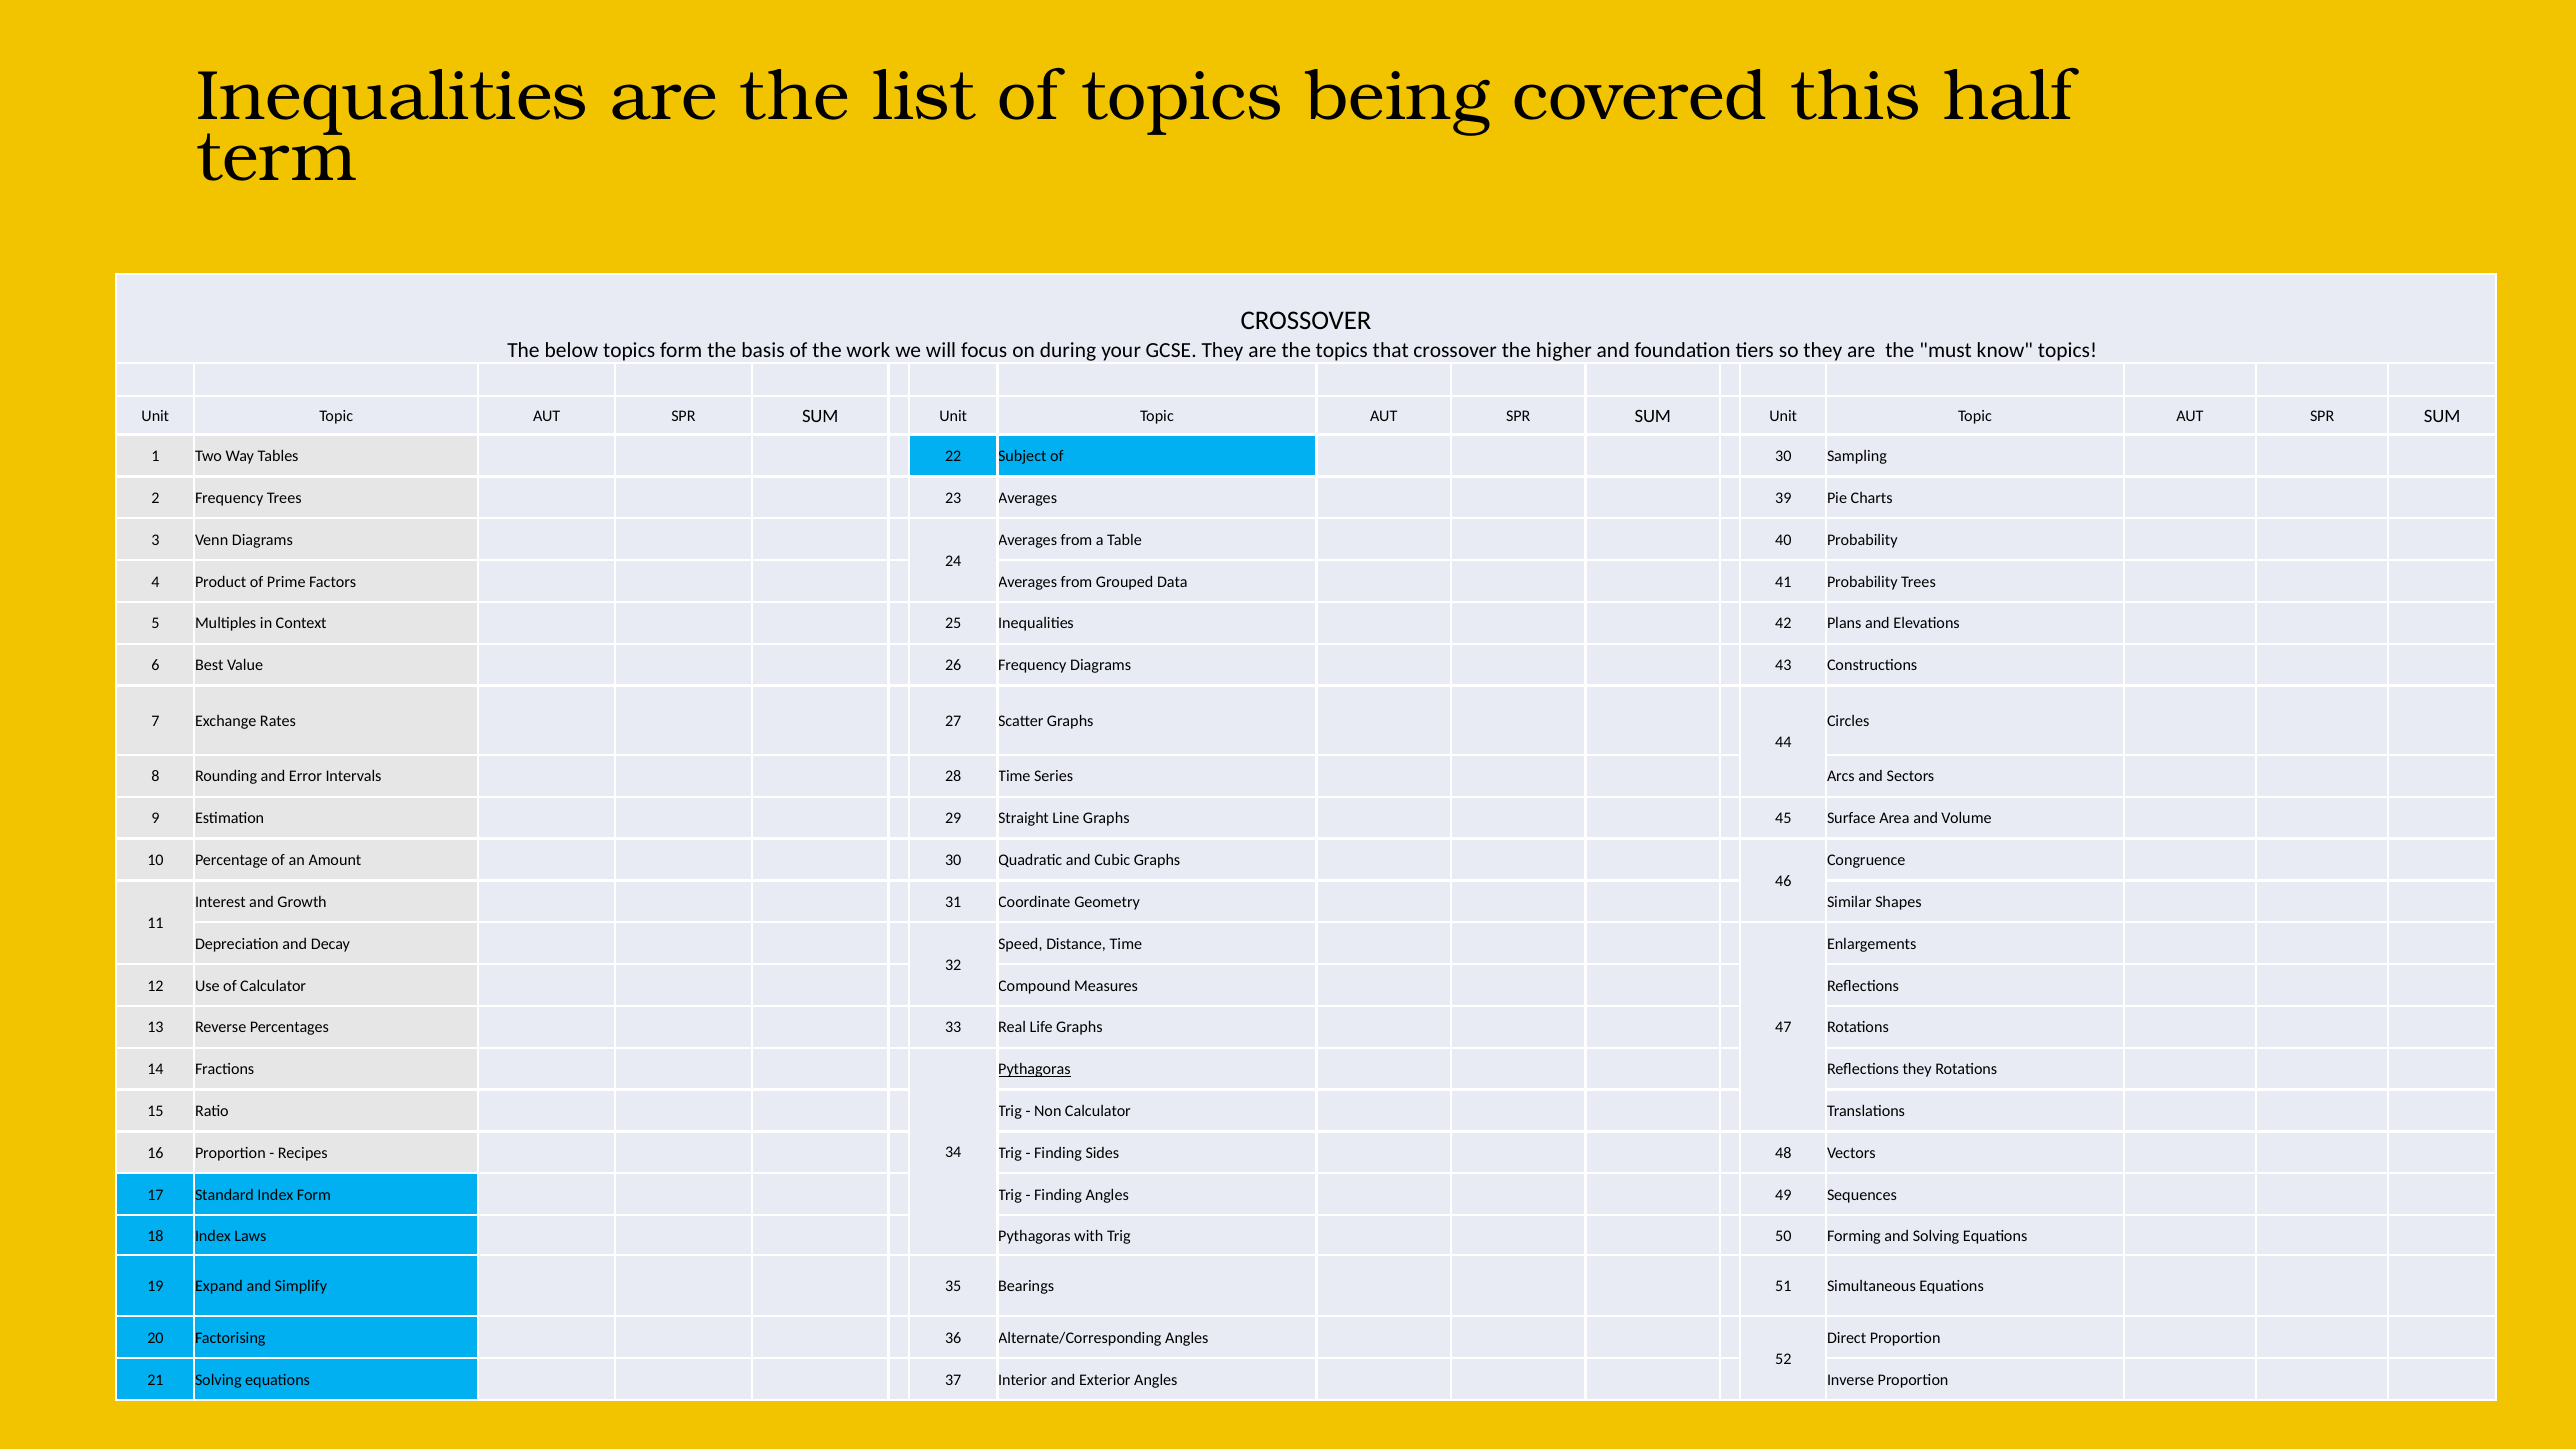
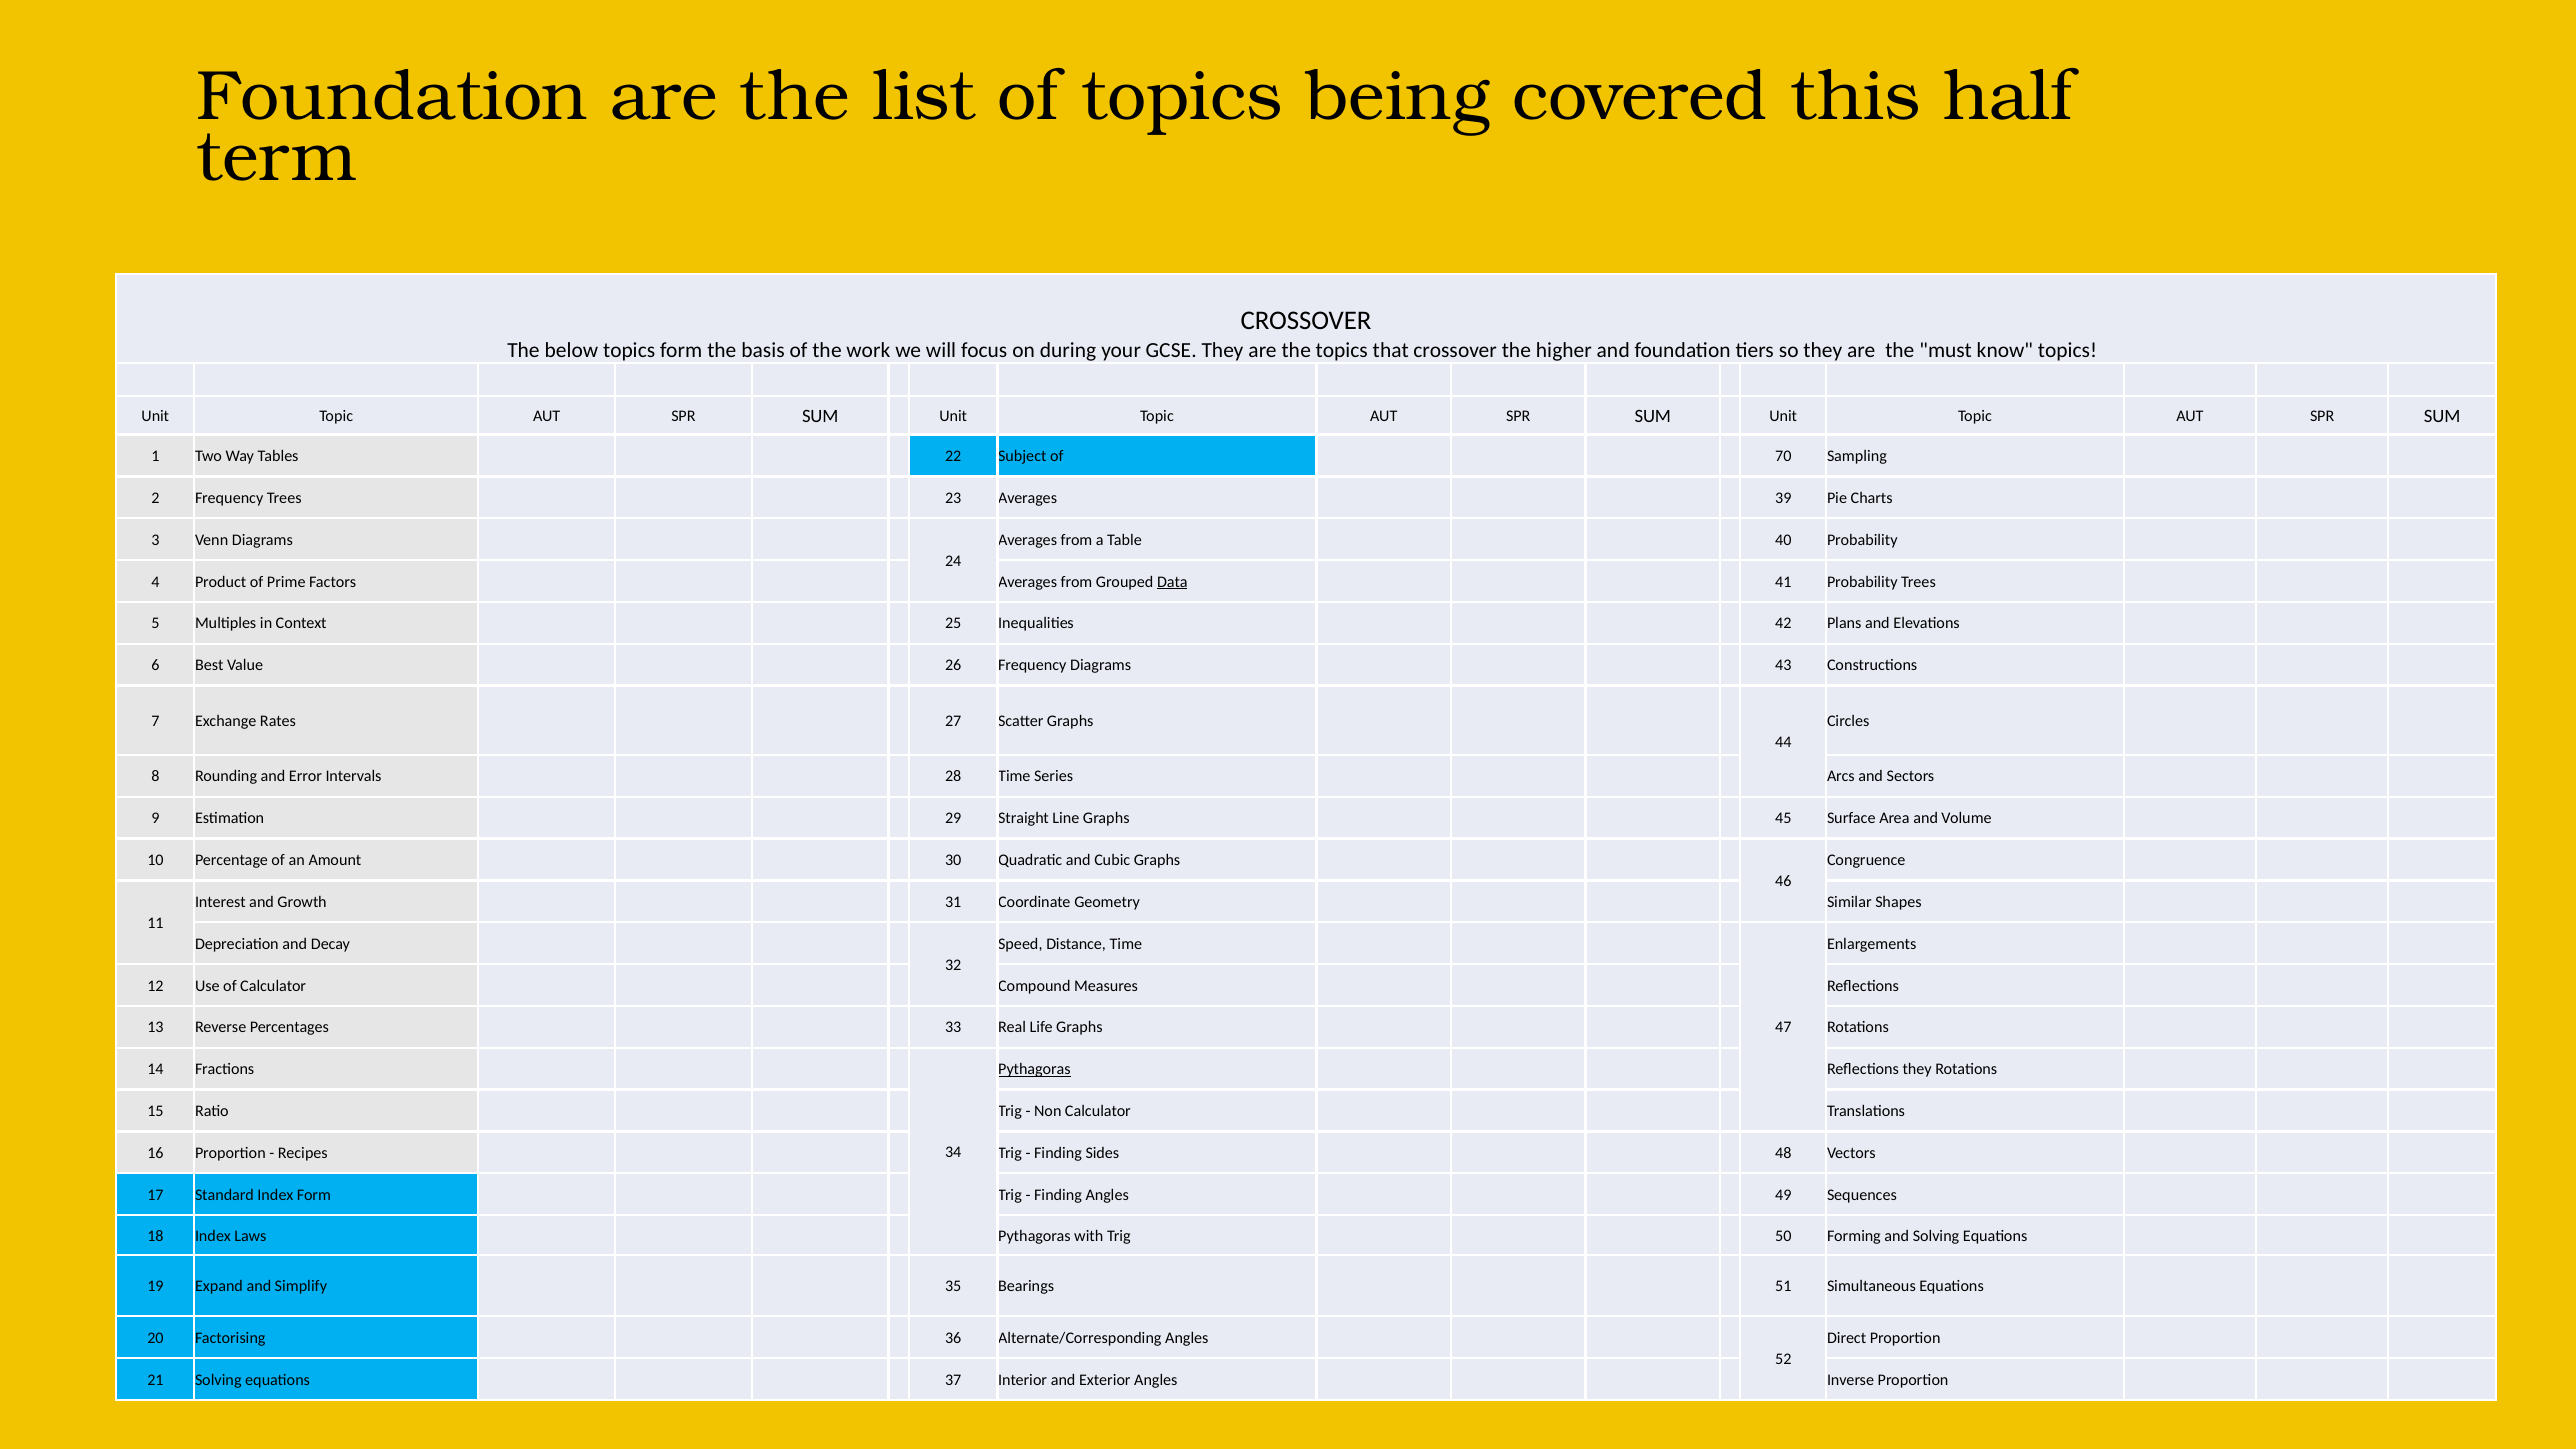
Inequalities at (392, 97): Inequalities -> Foundation
of 30: 30 -> 70
Data underline: none -> present
